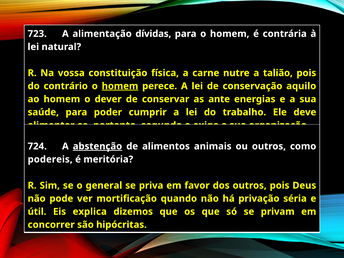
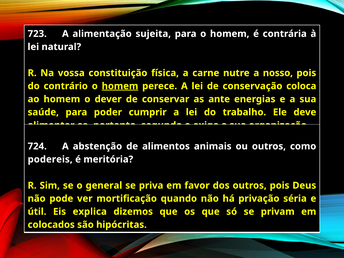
dívidas: dívidas -> sujeita
talião: talião -> nosso
aquilo: aquilo -> coloca
abstenção underline: present -> none
concorrer: concorrer -> colocados
